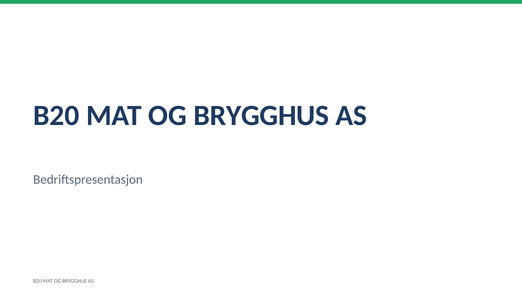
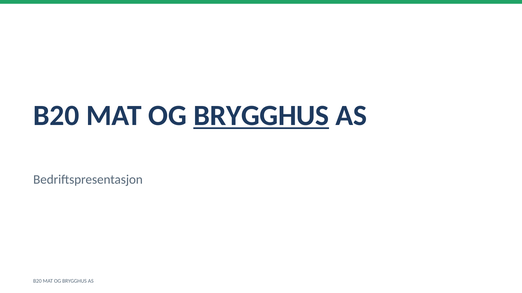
BRYGGHUS at (261, 116) underline: none -> present
